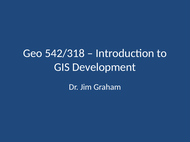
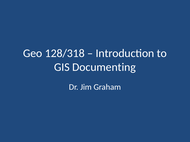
542/318: 542/318 -> 128/318
Development: Development -> Documenting
